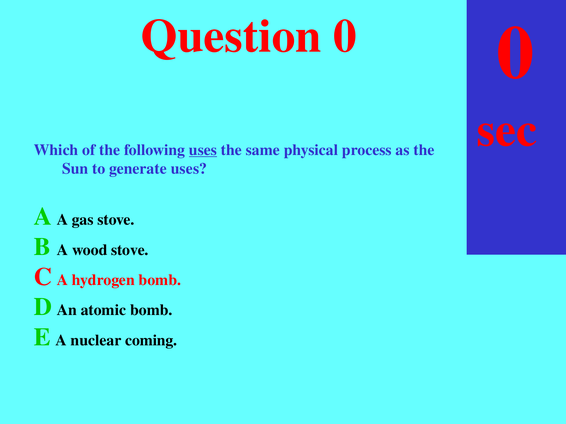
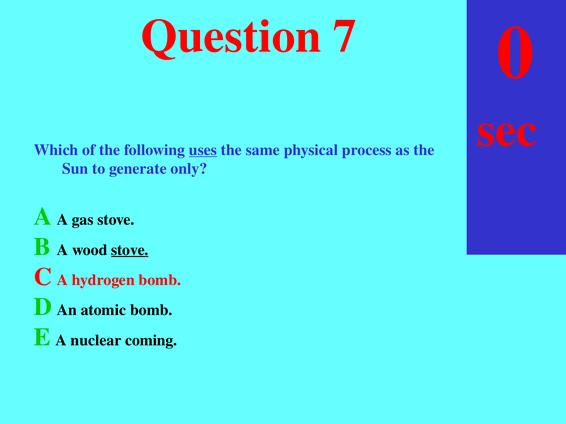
Question 0: 0 -> 7
generate uses: uses -> only
stove at (130, 250) underline: none -> present
